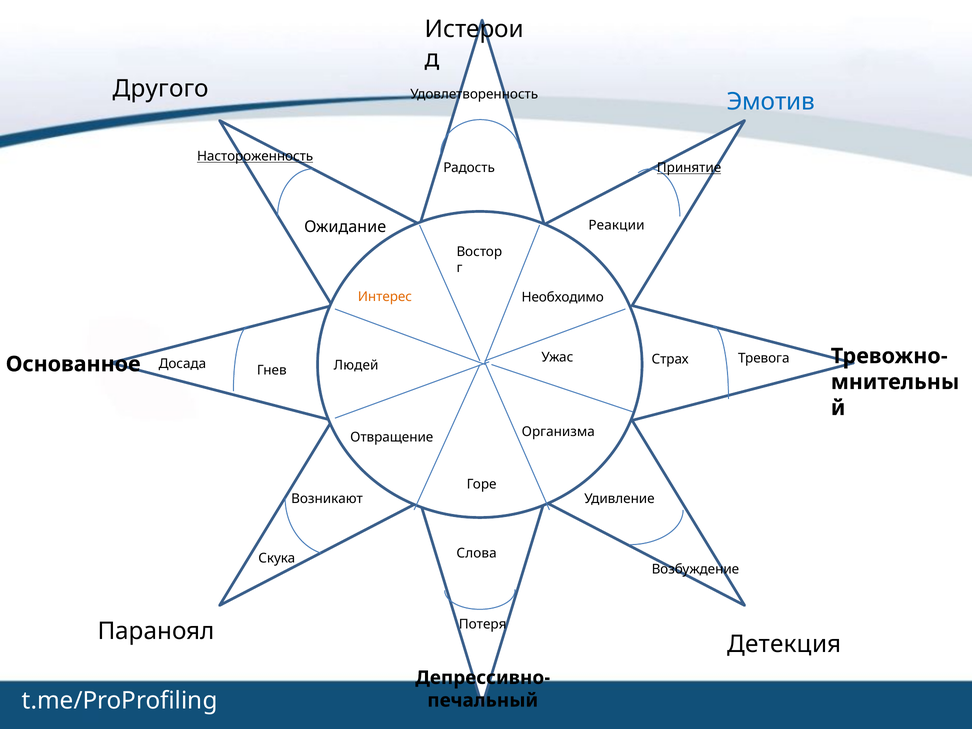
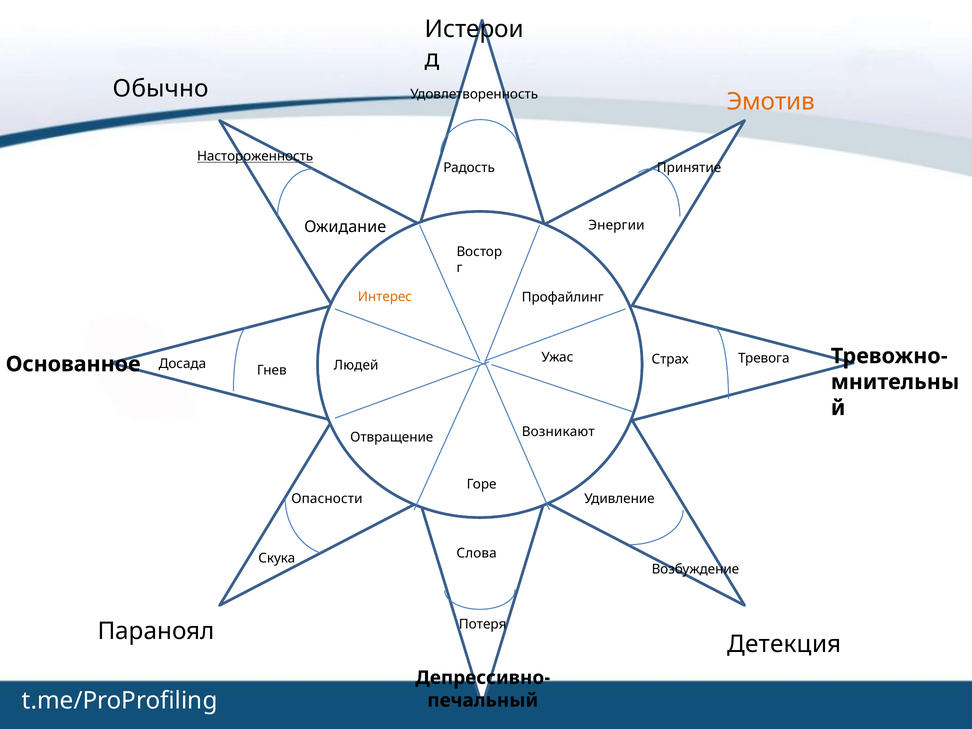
Другого: Другого -> Обычно
Эмотив colour: blue -> orange
Принятие underline: present -> none
Реакции: Реакции -> Энергии
Необходимо: Необходимо -> Профайлинг
Организма: Организма -> Возникают
Возникают: Возникают -> Опасности
